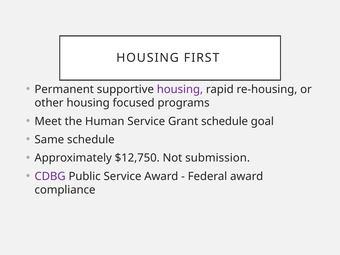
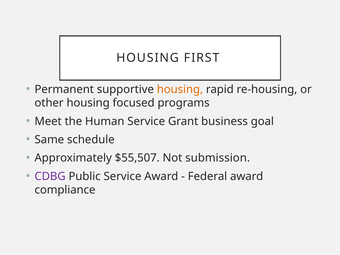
housing at (180, 89) colour: purple -> orange
Grant schedule: schedule -> business
$12,750: $12,750 -> $55,507
